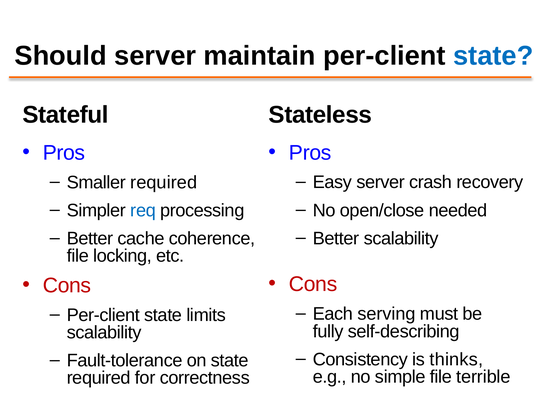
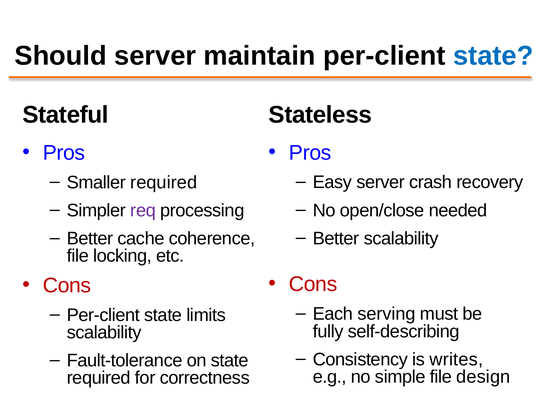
req colour: blue -> purple
thinks: thinks -> writes
terrible: terrible -> design
